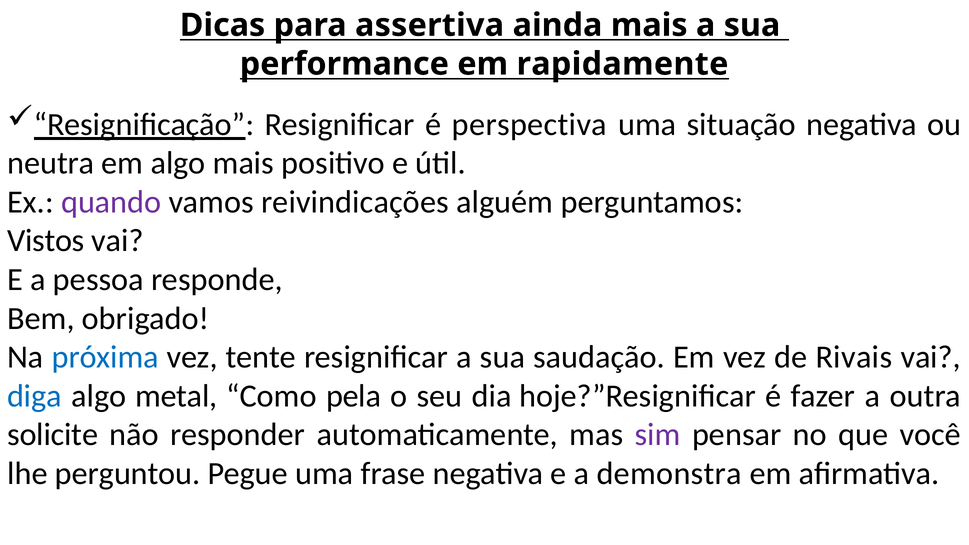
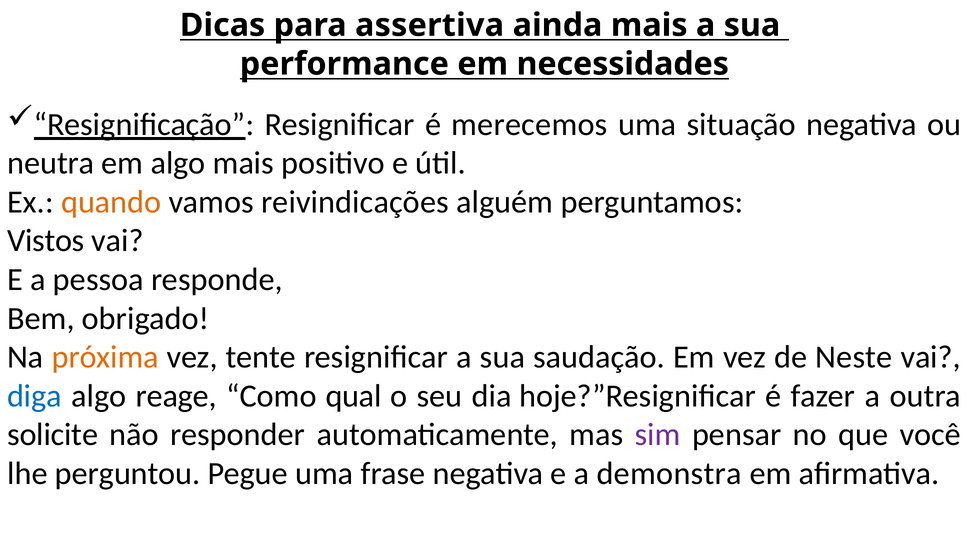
rapidamente: rapidamente -> necessidades
perspectiva: perspectiva -> merecemos
quando colour: purple -> orange
próxima colour: blue -> orange
Rivais: Rivais -> Neste
metal: metal -> reage
pela: pela -> qual
